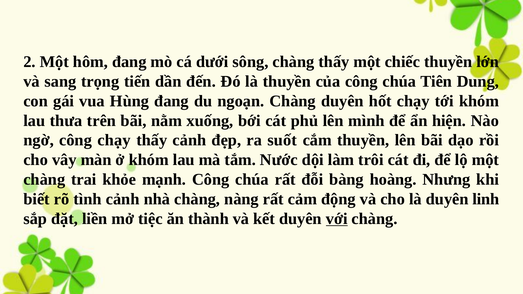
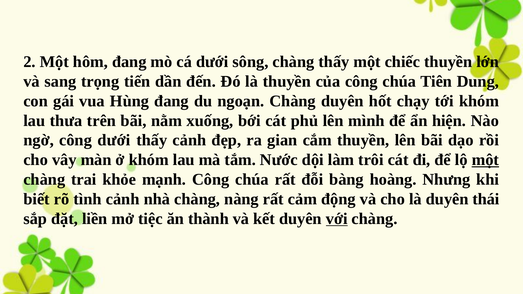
công chạy: chạy -> dưới
suốt: suốt -> gian
một at (485, 160) underline: none -> present
linh: linh -> thái
